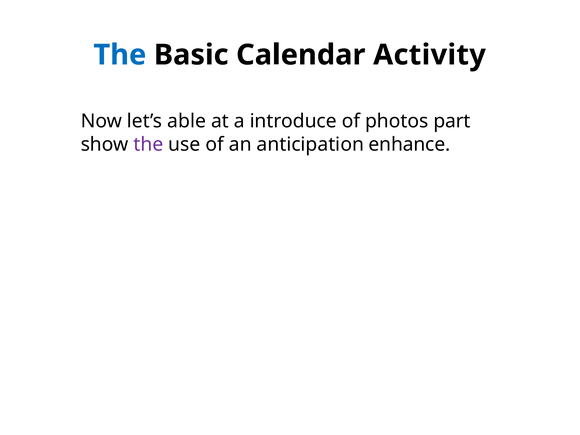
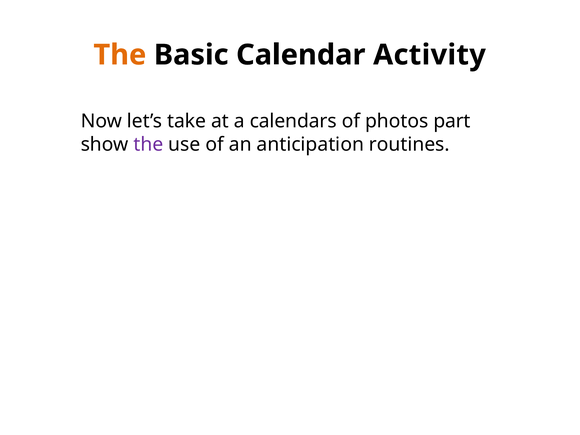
The at (120, 55) colour: blue -> orange
able: able -> take
introduce: introduce -> calendars
enhance: enhance -> routines
